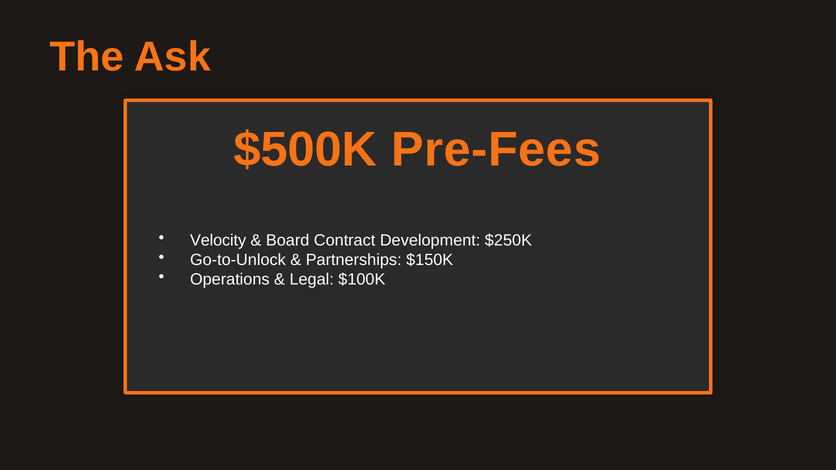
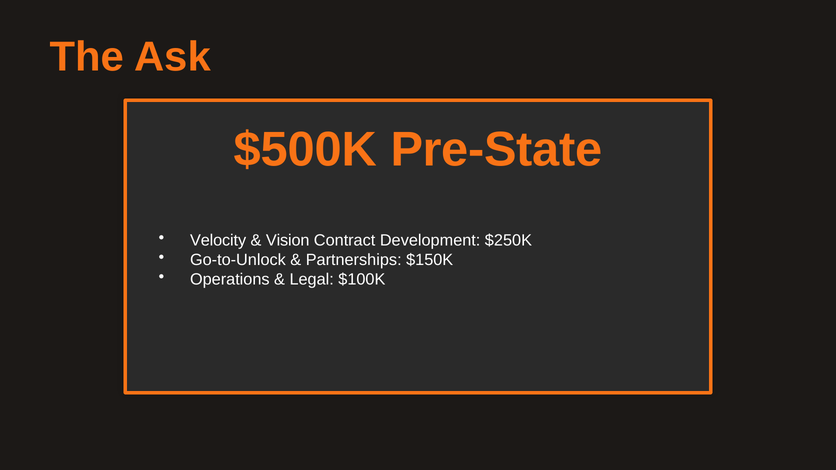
Pre-Fees: Pre-Fees -> Pre-State
Board: Board -> Vision
